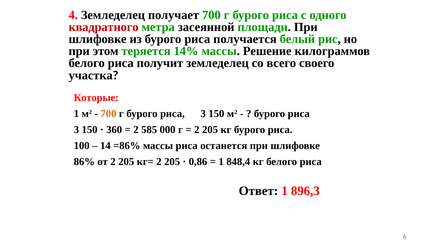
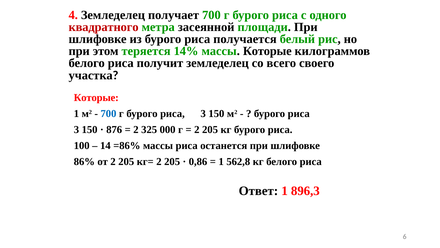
массы Решение: Решение -> Которые
700 at (108, 113) colour: orange -> blue
360: 360 -> 876
585: 585 -> 325
848,4: 848,4 -> 562,8
